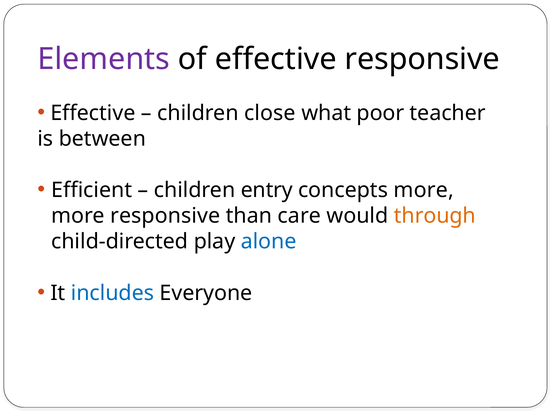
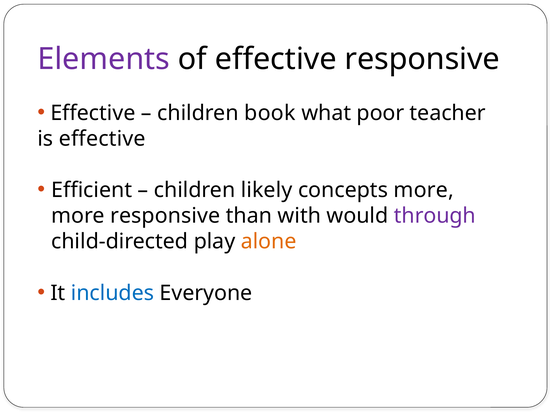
close: close -> book
is between: between -> effective
entry: entry -> likely
care: care -> with
through colour: orange -> purple
alone colour: blue -> orange
